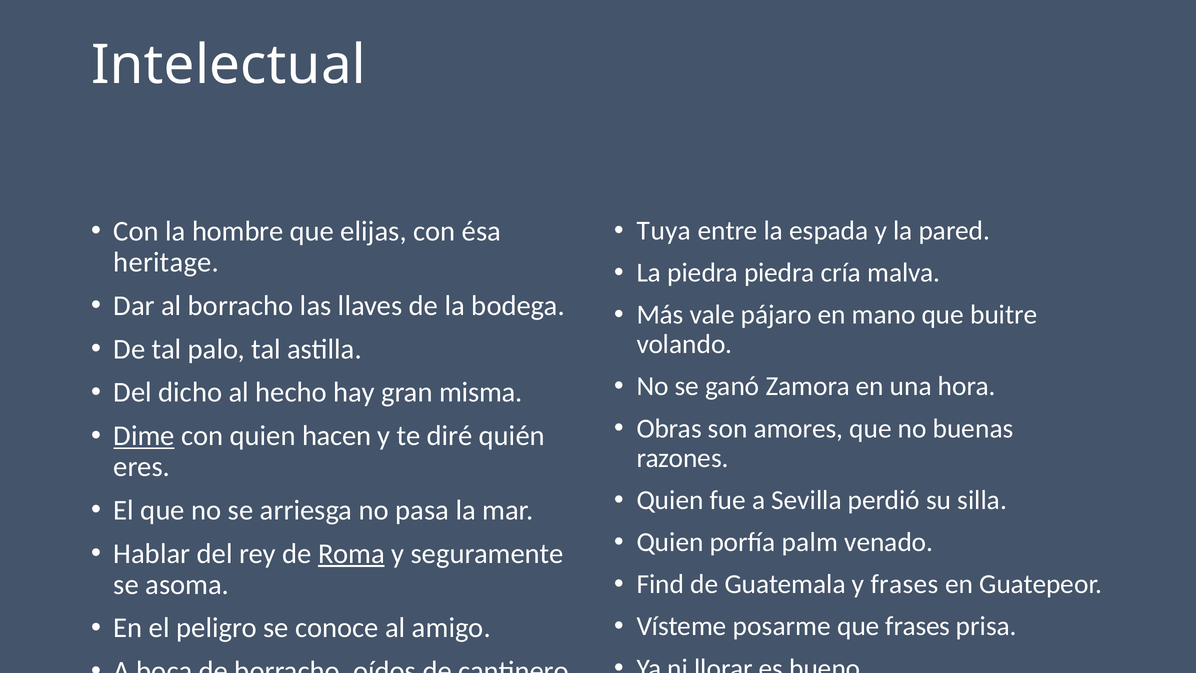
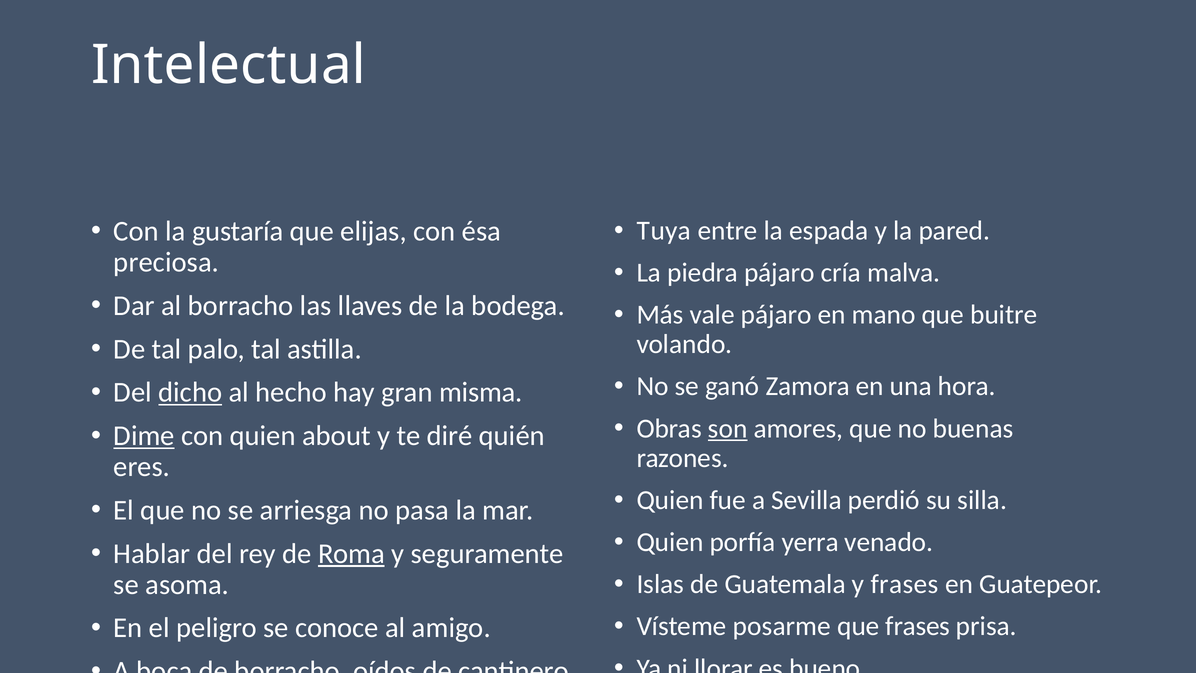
hombre: hombre -> gustaría
heritage: heritage -> preciosa
piedra piedra: piedra -> pájaro
dicho underline: none -> present
son underline: none -> present
hacen: hacen -> about
palm: palm -> yerra
Find: Find -> Islas
